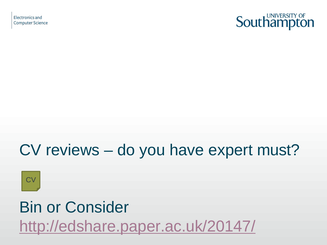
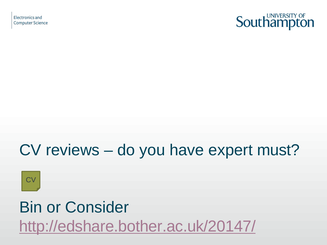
http://edshare.paper.ac.uk/20147/: http://edshare.paper.ac.uk/20147/ -> http://edshare.bother.ac.uk/20147/
